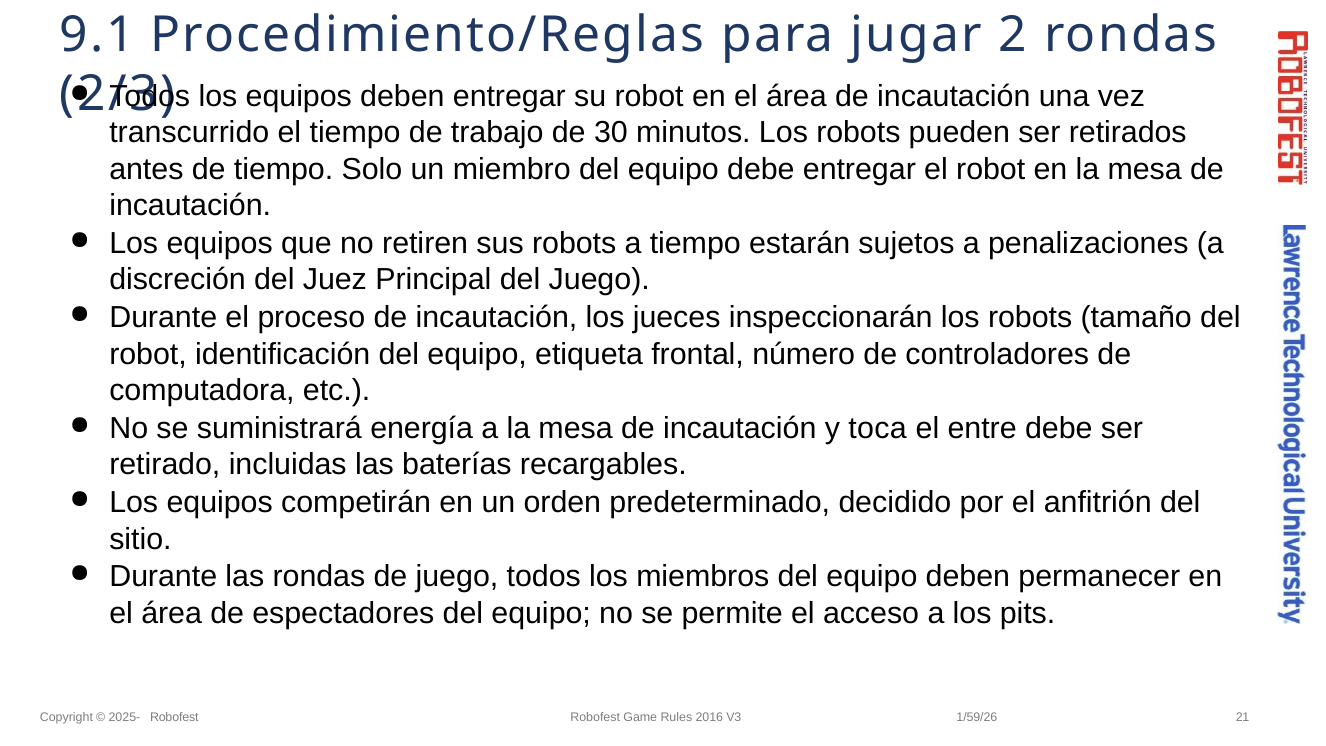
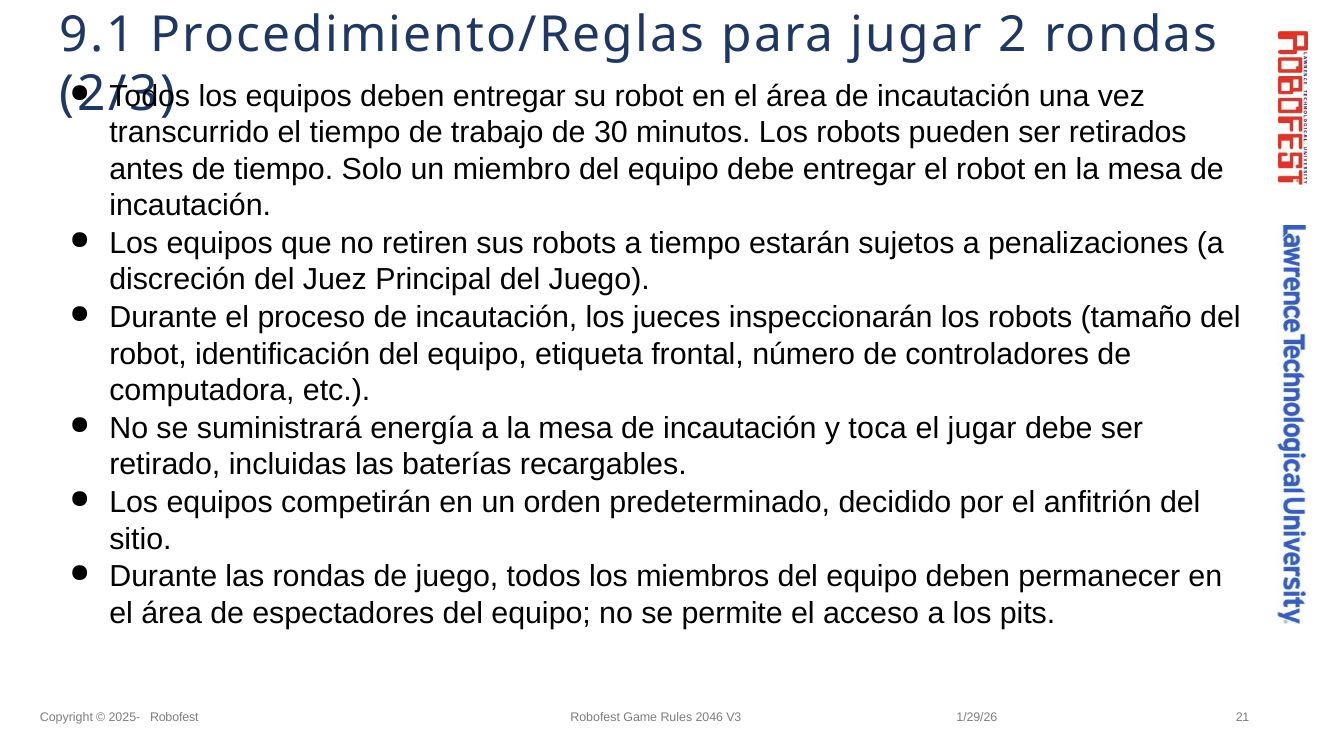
el entre: entre -> jugar
2016: 2016 -> 2046
1/59/26: 1/59/26 -> 1/29/26
